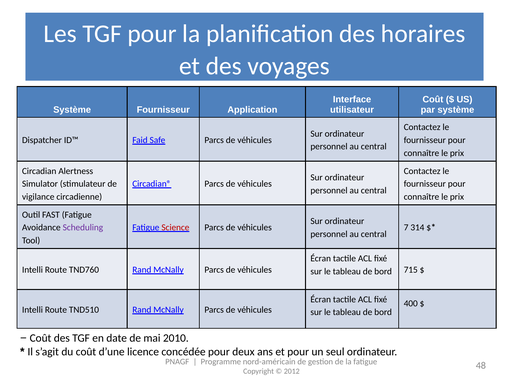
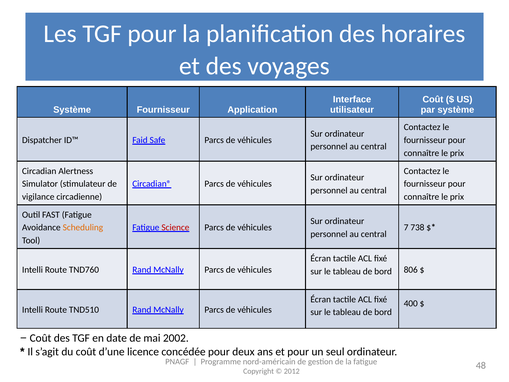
Scheduling colour: purple -> orange
314: 314 -> 738
715: 715 -> 806
2010: 2010 -> 2002
